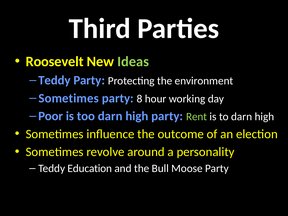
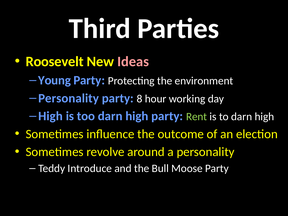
Ideas colour: light green -> pink
Teddy at (54, 80): Teddy -> Young
Sometimes at (69, 98): Sometimes -> Personality
Poor at (51, 116): Poor -> High
Education: Education -> Introduce
